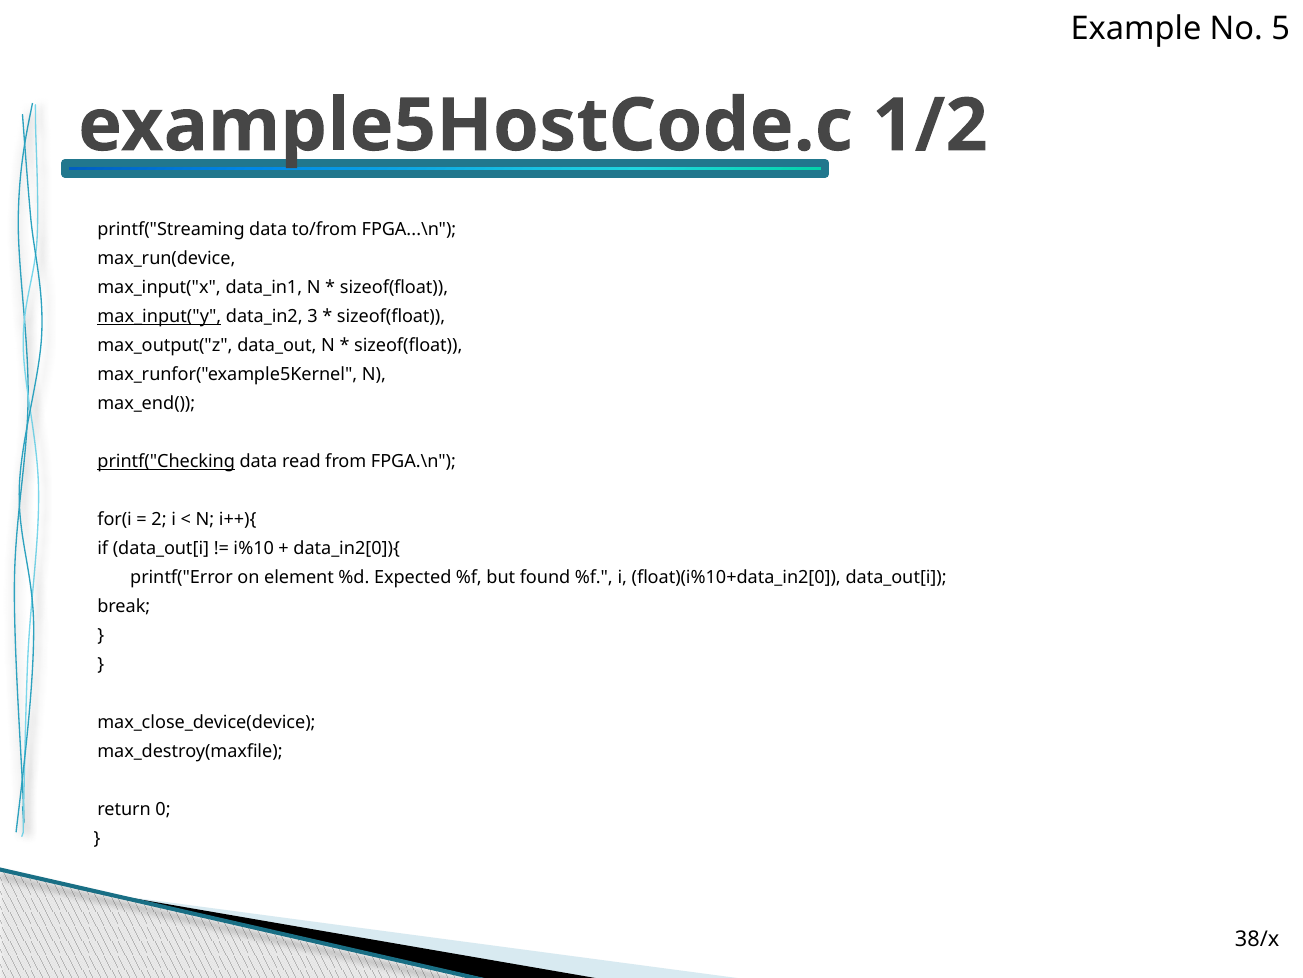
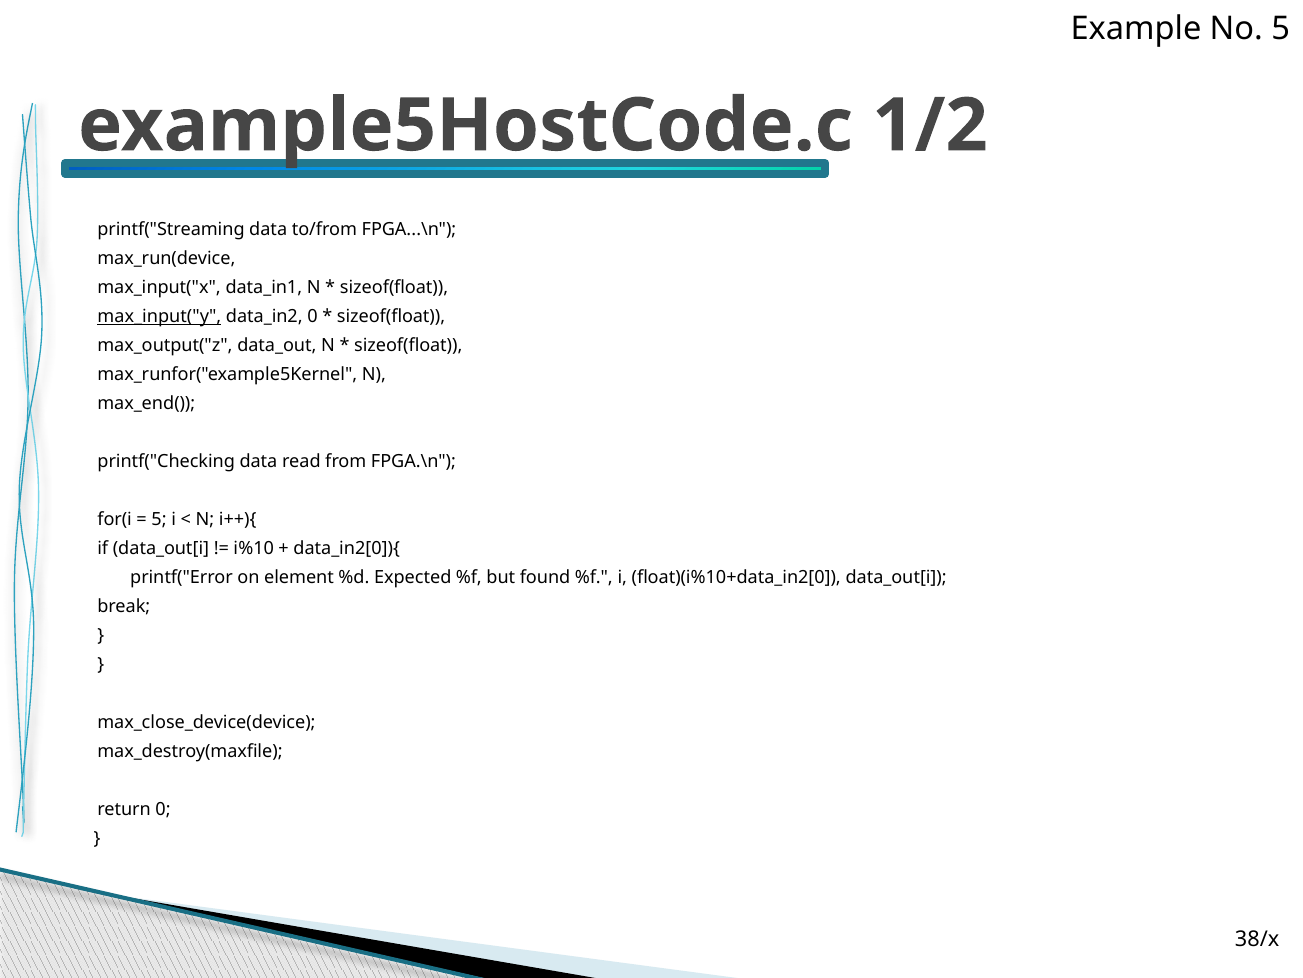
data_in2 3: 3 -> 0
printf("Checking underline: present -> none
2 at (159, 519): 2 -> 5
